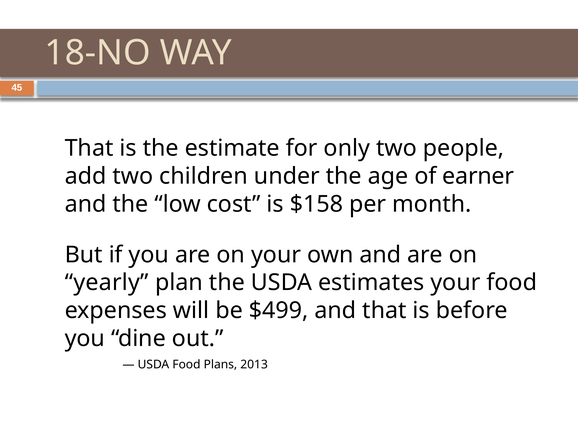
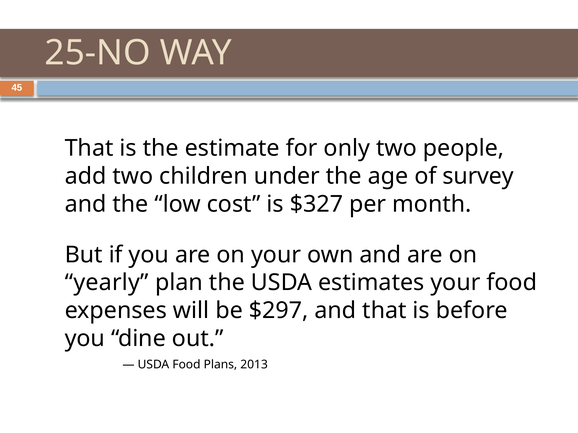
18-NO: 18-NO -> 25-NO
earner: earner -> survey
$158: $158 -> $327
$499: $499 -> $297
